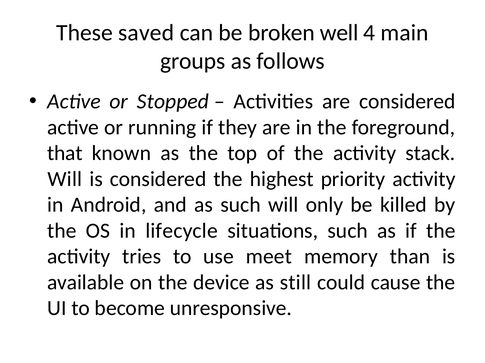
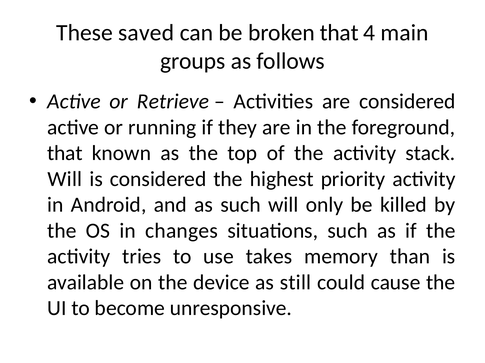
broken well: well -> that
Stopped: Stopped -> Retrieve
lifecycle: lifecycle -> changes
meet: meet -> takes
